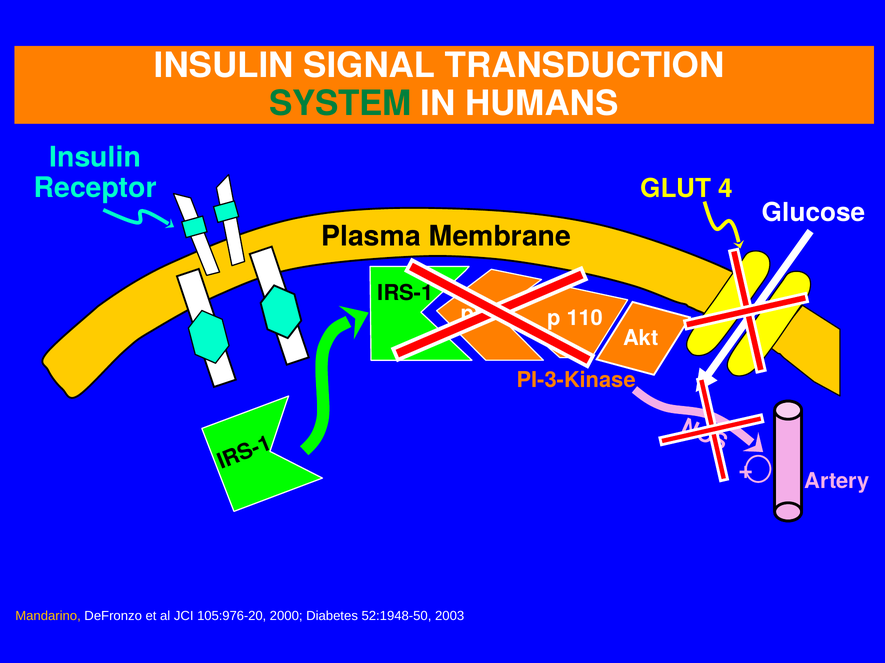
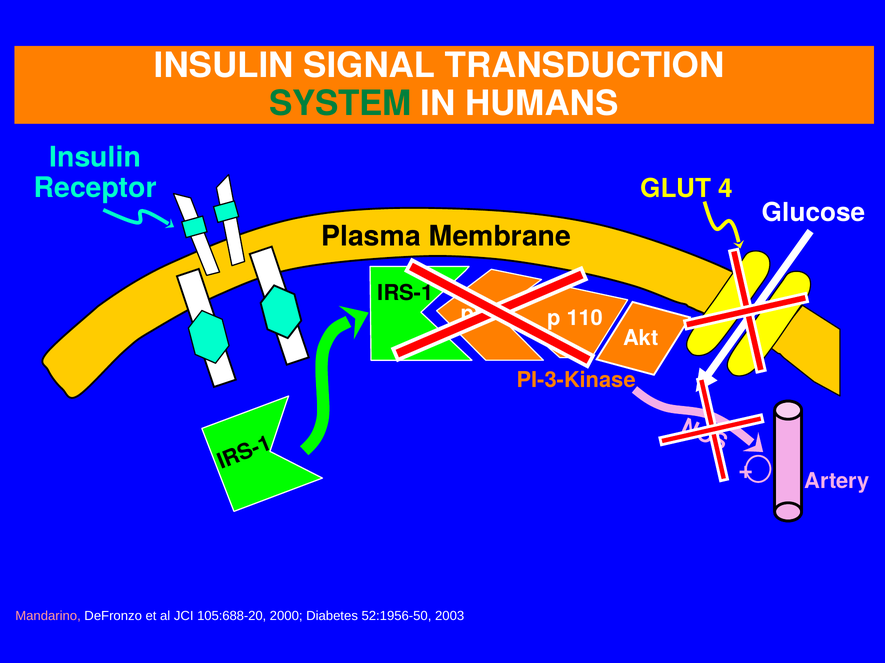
Mandarino colour: yellow -> pink
105:976-20: 105:976-20 -> 105:688-20
52:1948-50: 52:1948-50 -> 52:1956-50
